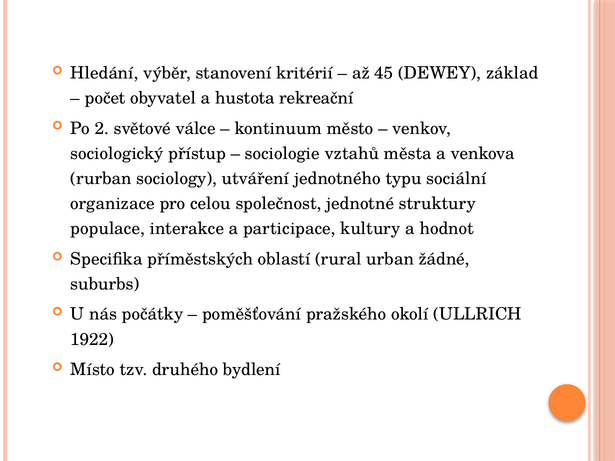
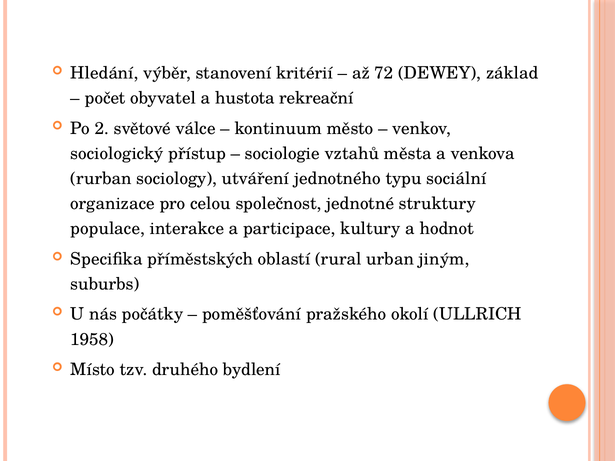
45: 45 -> 72
žádné: žádné -> jiným
1922: 1922 -> 1958
